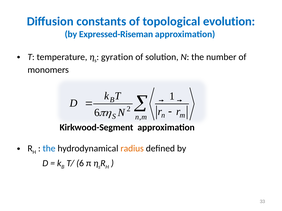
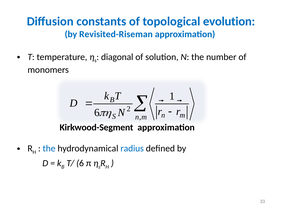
Expressed-Riseman: Expressed-Riseman -> Revisited-Riseman
gyration: gyration -> diagonal
radius colour: orange -> blue
